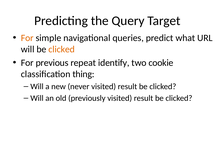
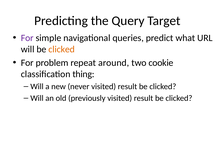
For at (27, 38) colour: orange -> purple
previous: previous -> problem
identify: identify -> around
